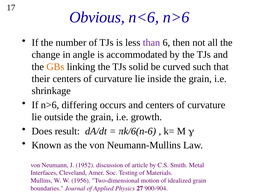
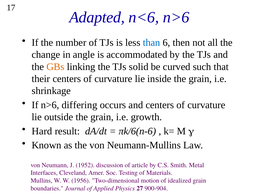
Obvious: Obvious -> Adapted
than colour: purple -> blue
Does: Does -> Hard
